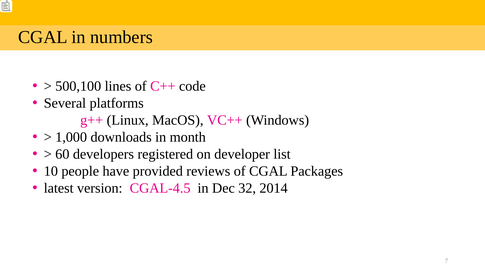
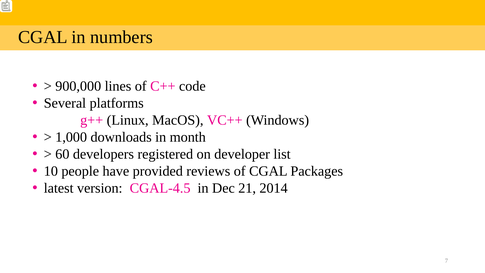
500,100: 500,100 -> 900,000
32: 32 -> 21
